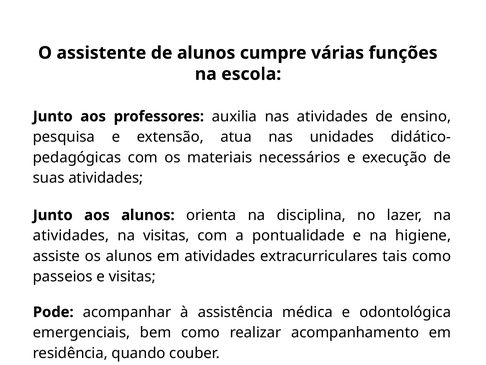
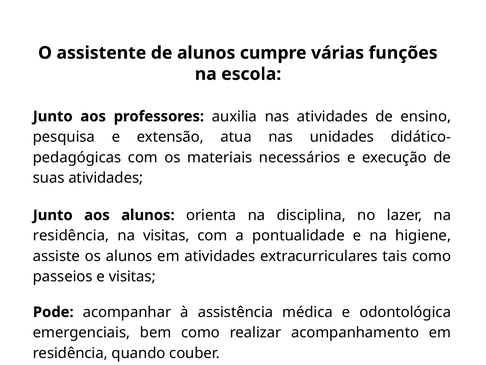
atividades at (71, 235): atividades -> residência
